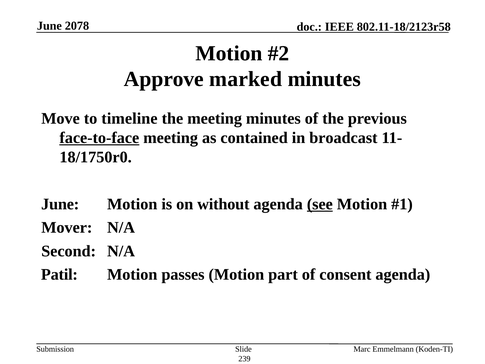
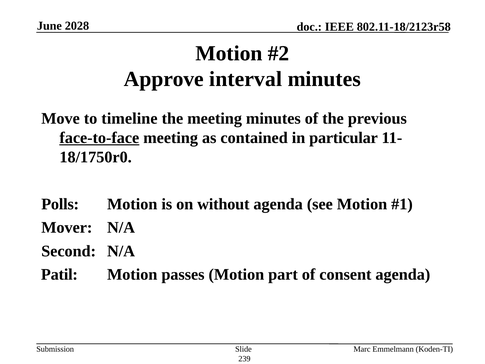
2078: 2078 -> 2028
marked: marked -> interval
broadcast: broadcast -> particular
June at (60, 204): June -> Polls
see underline: present -> none
